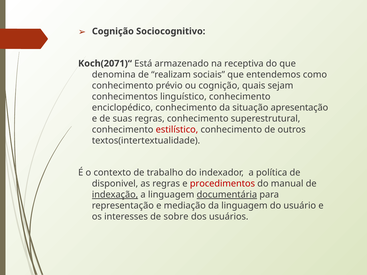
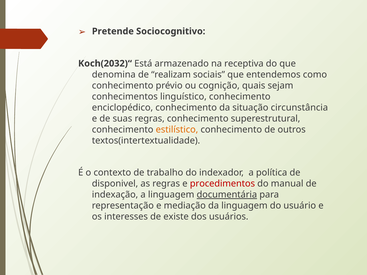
Cognição at (113, 31): Cognição -> Pretende
Koch(2071)“: Koch(2071)“ -> Koch(2032)“
apresentação: apresentação -> circunstância
estilístico colour: red -> orange
indexação underline: present -> none
sobre: sobre -> existe
